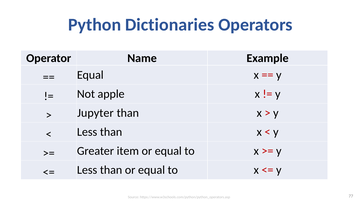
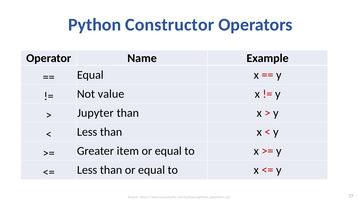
Dictionaries: Dictionaries -> Constructor
apple: apple -> value
